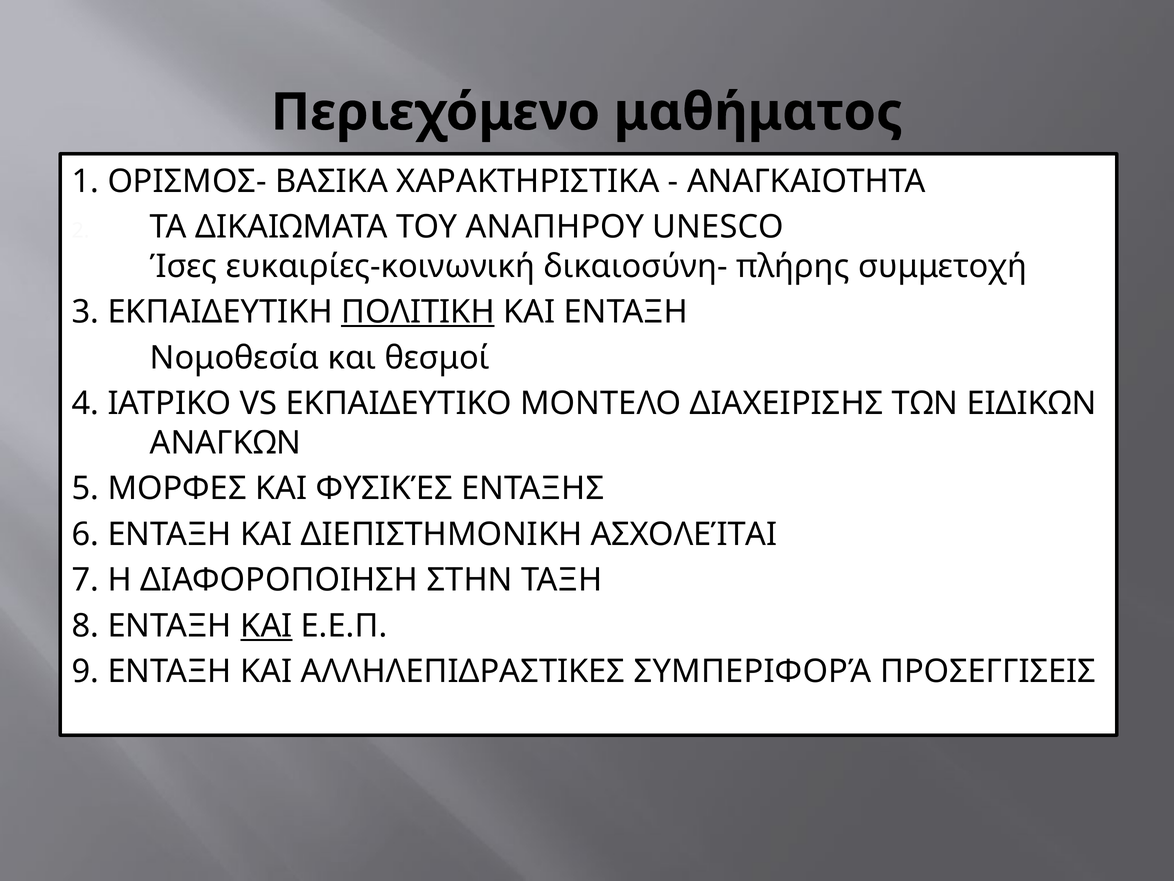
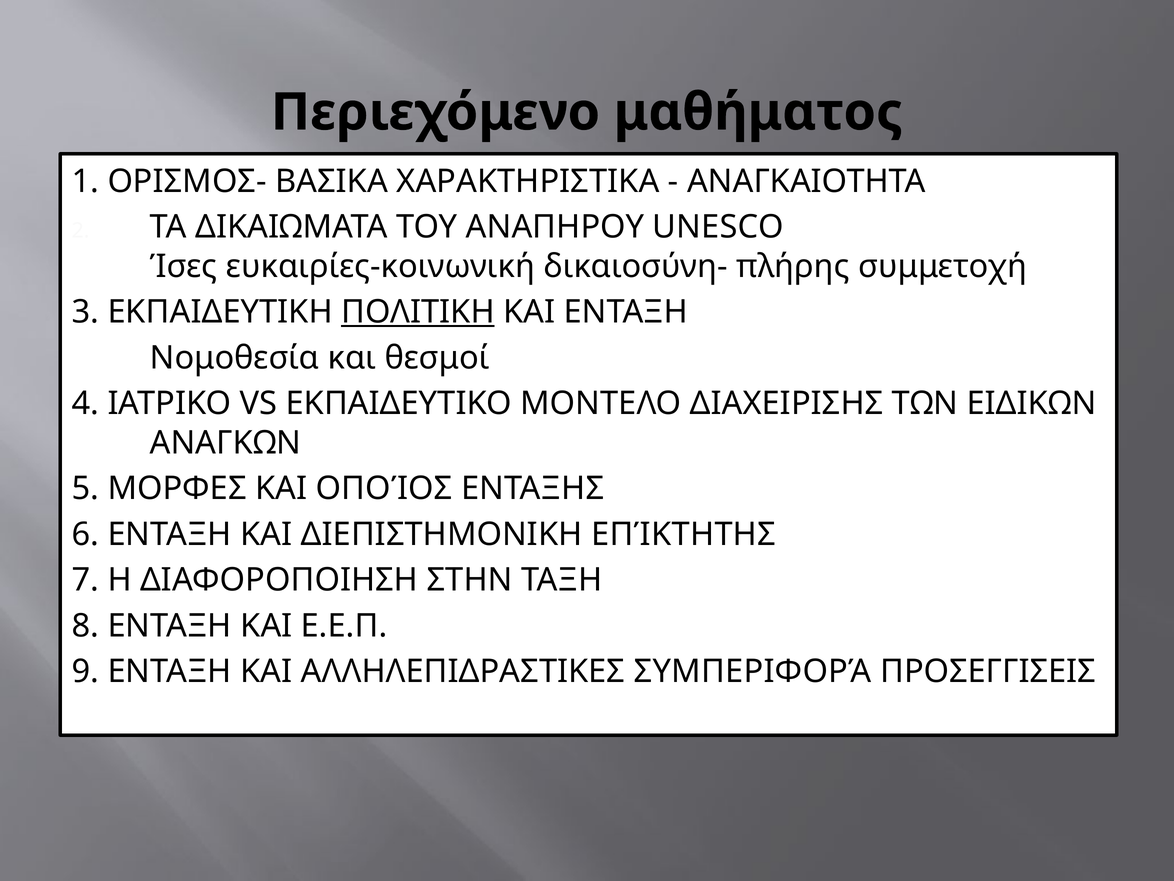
ΦΥΣΙΚΈΣ: ΦΥΣΙΚΈΣ -> ΟΠΟΊΟΣ
ΑΣΧΟΛΕΊΤΑΙ: ΑΣΧΟΛΕΊΤΑΙ -> ΕΠΊΚΤΗΤΗΣ
ΚΑΙ at (266, 625) underline: present -> none
